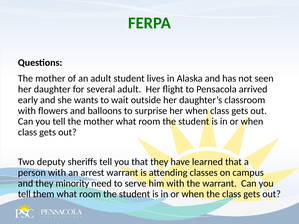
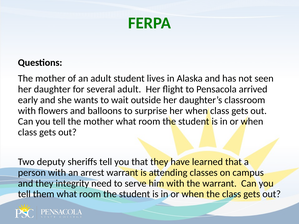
minority: minority -> integrity
